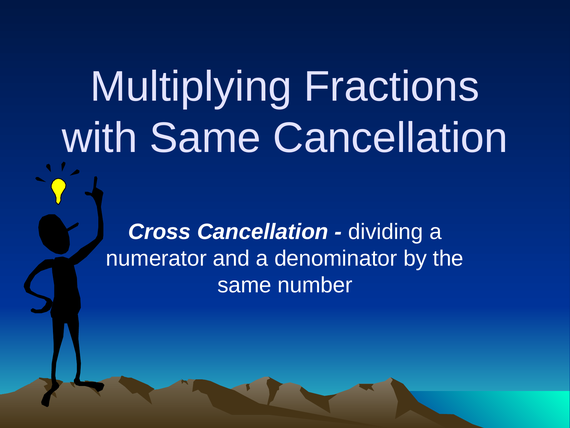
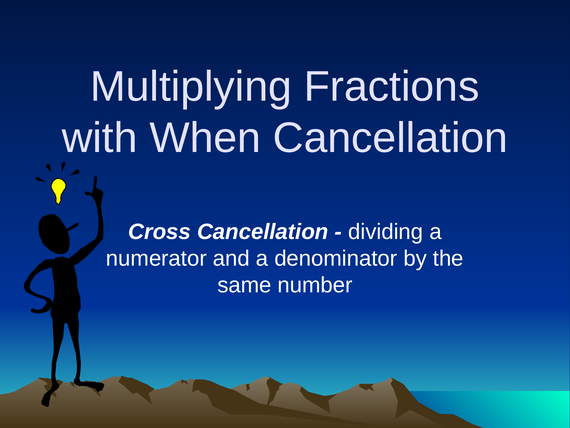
with Same: Same -> When
